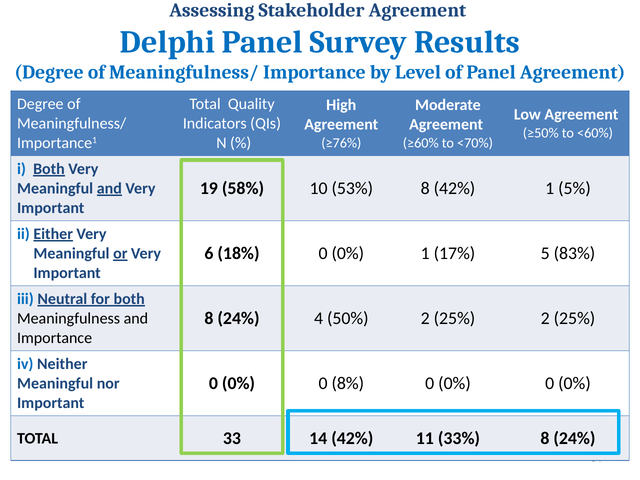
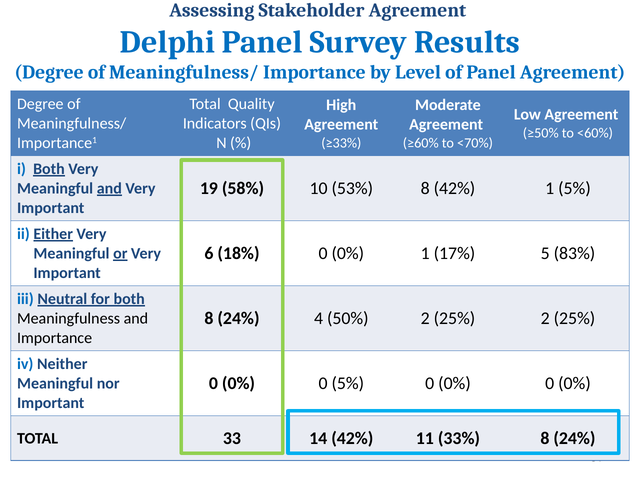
≥76%: ≥76% -> ≥33%
0 8%: 8% -> 5%
